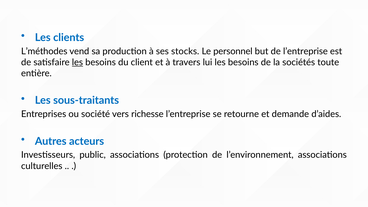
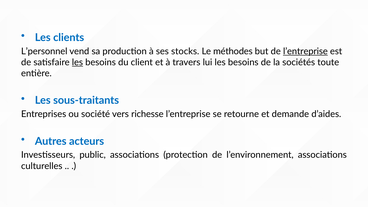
L’méthodes: L’méthodes -> L’personnel
personnel: personnel -> méthodes
l’entreprise at (305, 51) underline: none -> present
